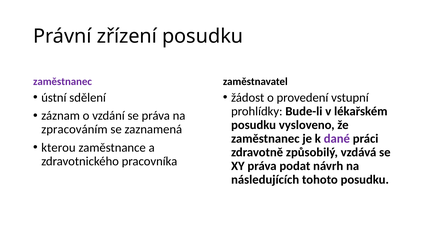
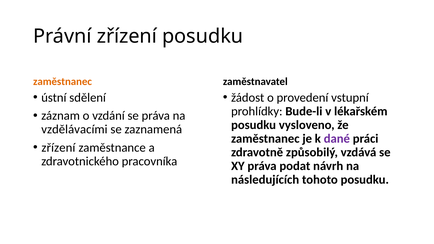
zaměstnanec at (63, 82) colour: purple -> orange
zpracováním: zpracováním -> vzdělávacími
kterou at (58, 148): kterou -> zřízení
